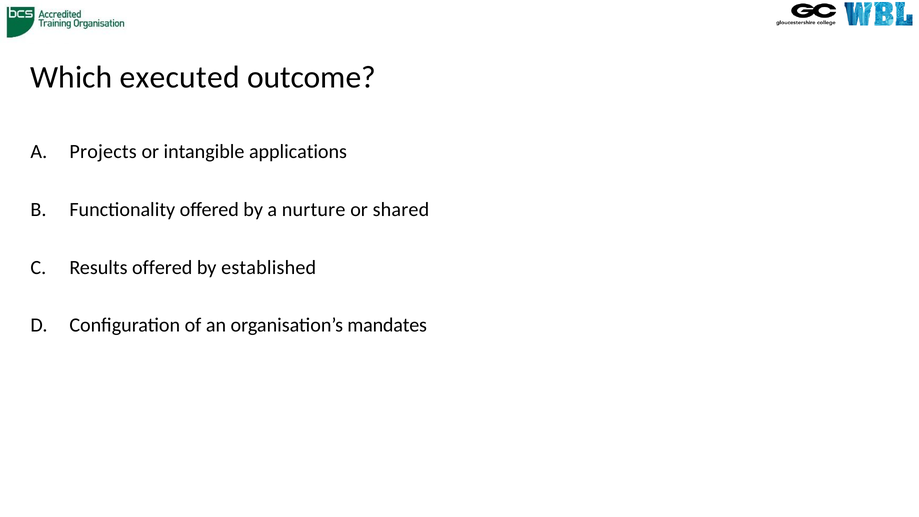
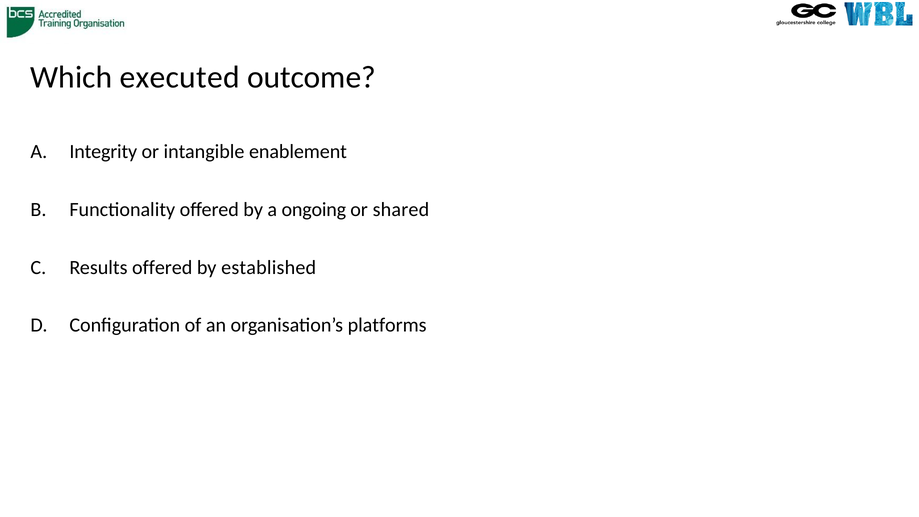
Projects: Projects -> Integrity
applications: applications -> enablement
nurture: nurture -> ongoing
mandates: mandates -> platforms
